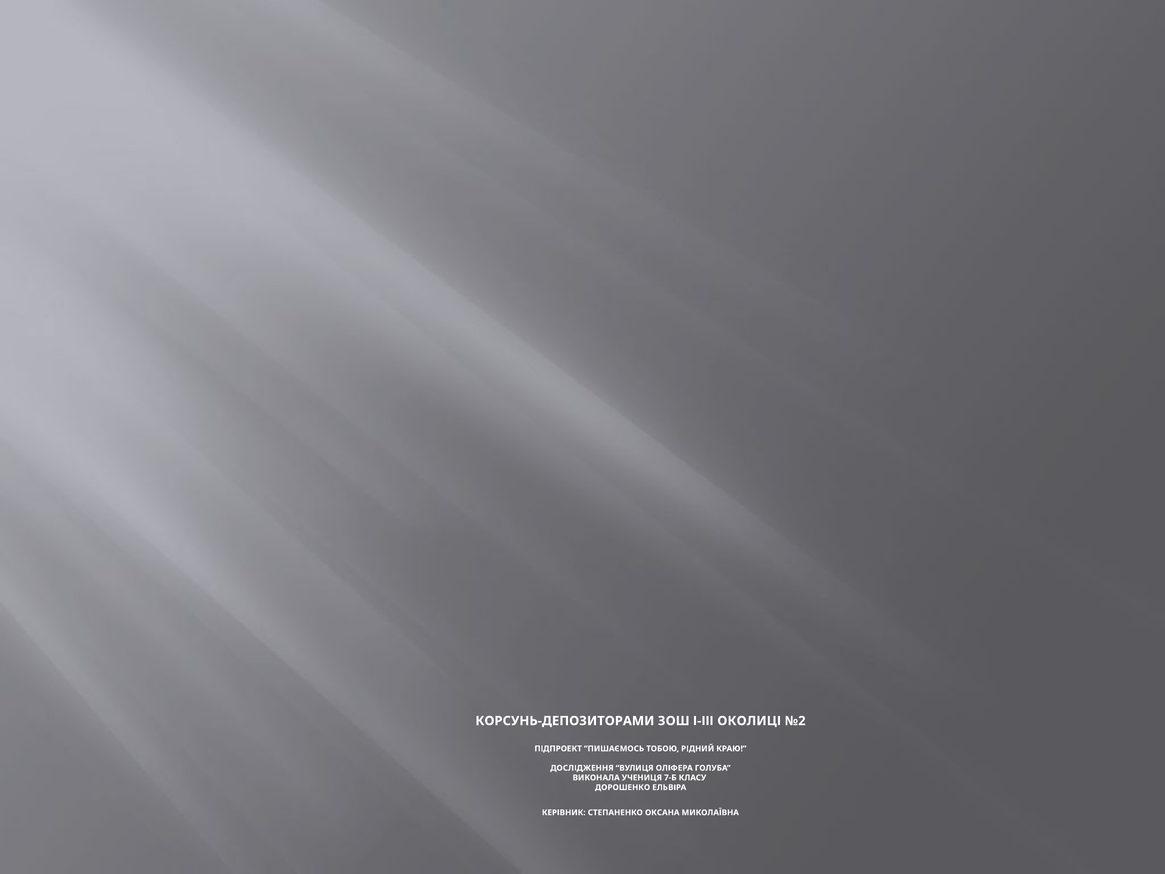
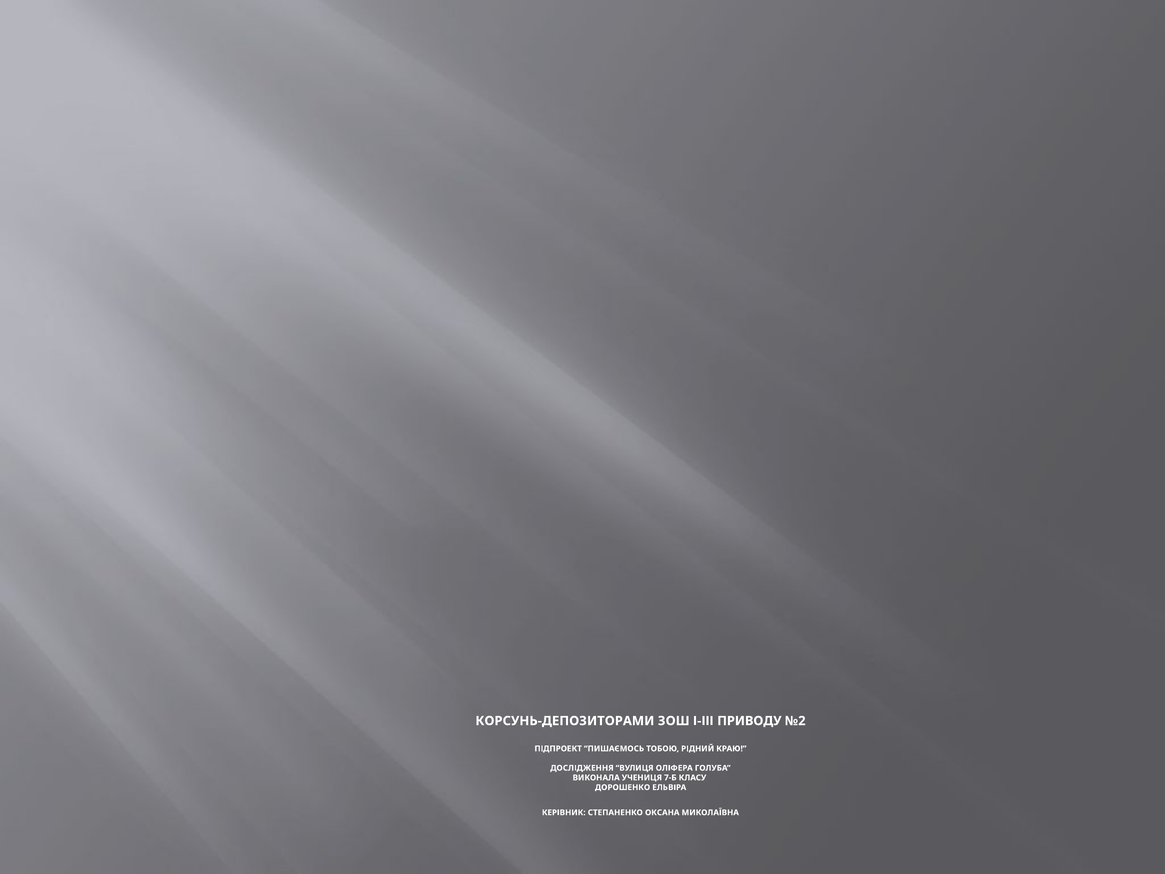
ОКОЛИЦІ: ОКОЛИЦІ -> ПРИВОДУ
